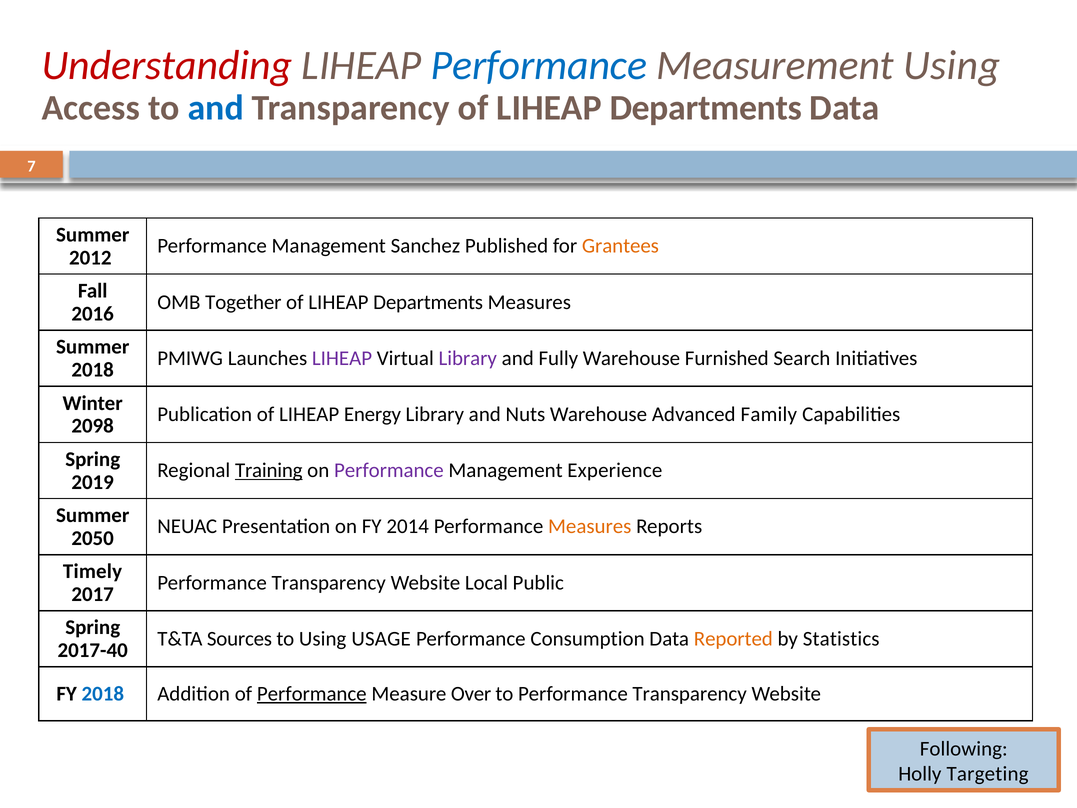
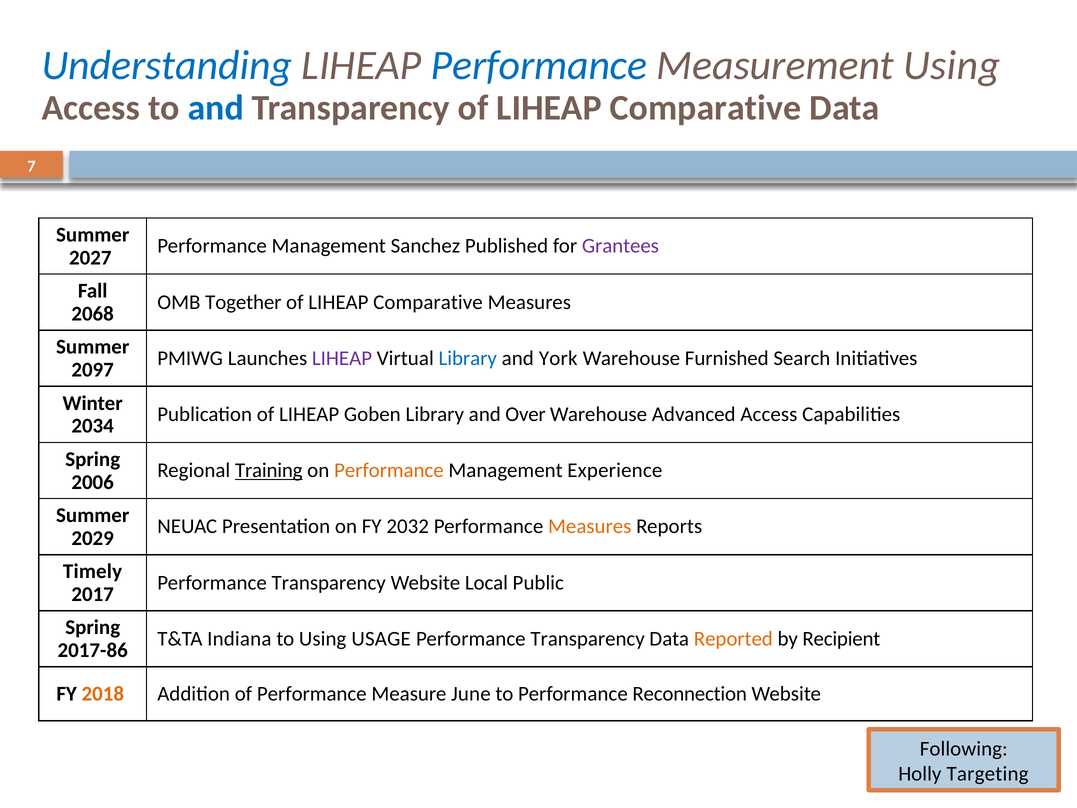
Understanding colour: red -> blue
Transparency of LIHEAP Departments: Departments -> Comparative
Grantees colour: orange -> purple
2012: 2012 -> 2027
Departments at (428, 302): Departments -> Comparative
2016: 2016 -> 2068
Library at (468, 358) colour: purple -> blue
Fully: Fully -> York
2018 at (93, 370): 2018 -> 2097
Energy: Energy -> Goben
Nuts: Nuts -> Over
Advanced Family: Family -> Access
2098: 2098 -> 2034
Performance at (389, 470) colour: purple -> orange
2019: 2019 -> 2006
2014: 2014 -> 2032
2050: 2050 -> 2029
Sources: Sources -> Indiana
Consumption at (588, 639): Consumption -> Transparency
Statistics: Statistics -> Recipient
2017-40: 2017-40 -> 2017-86
2018 at (103, 694) colour: blue -> orange
Performance at (312, 694) underline: present -> none
Over: Over -> June
to Performance Transparency: Transparency -> Reconnection
